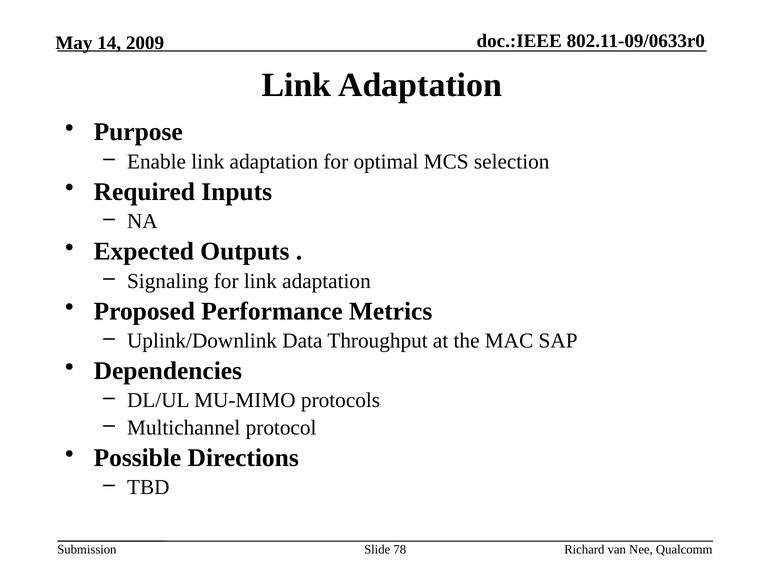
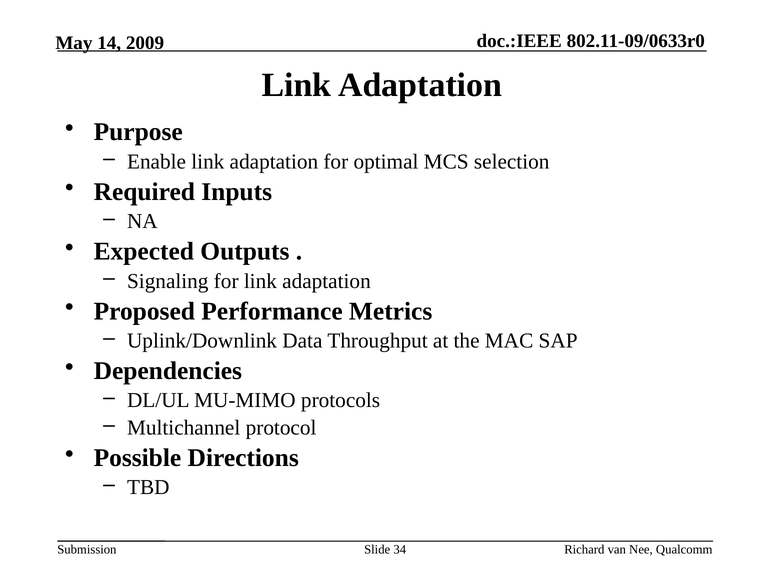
78: 78 -> 34
